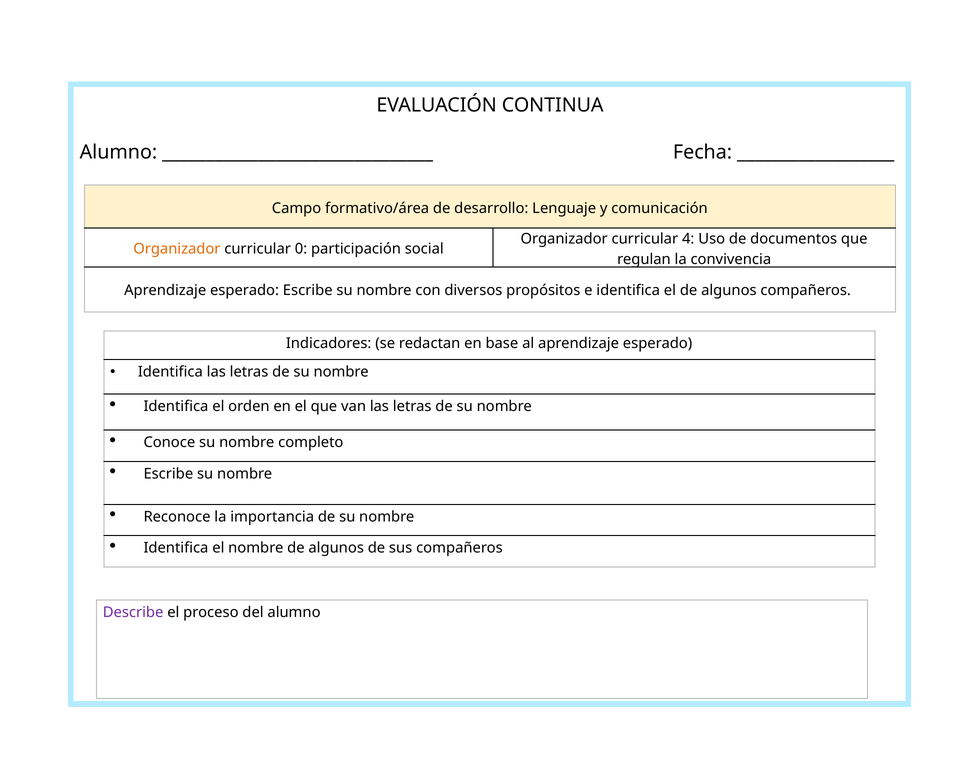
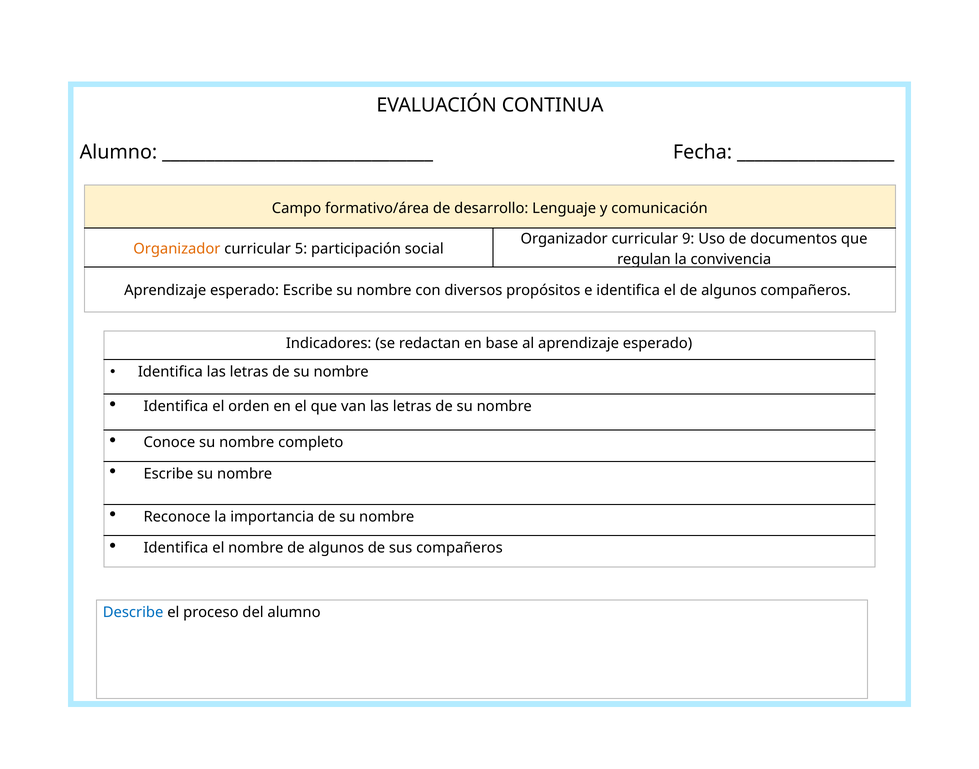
4: 4 -> 9
0: 0 -> 5
Describe colour: purple -> blue
